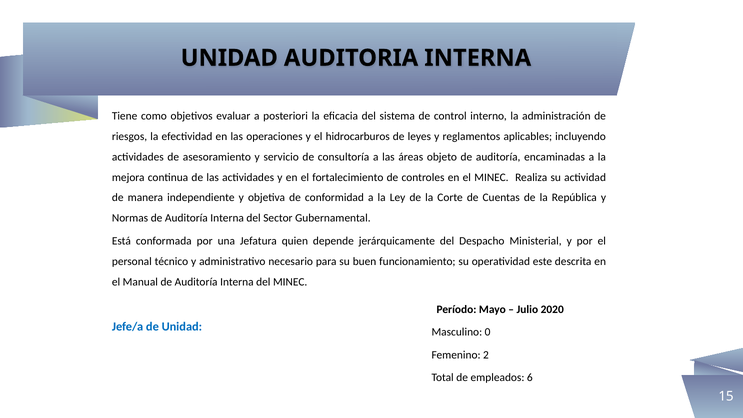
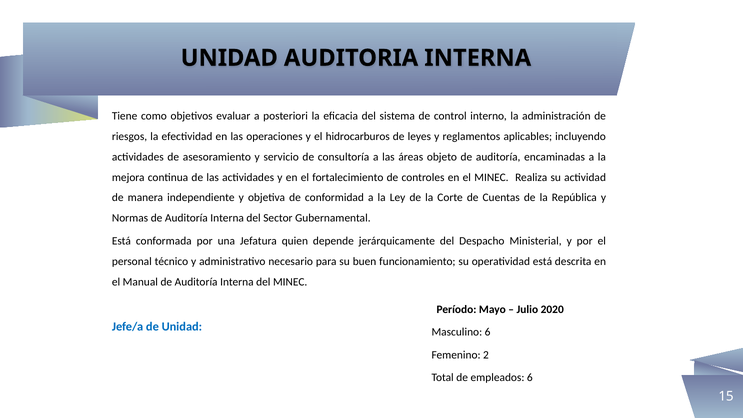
operatividad este: este -> está
Masculino 0: 0 -> 6
